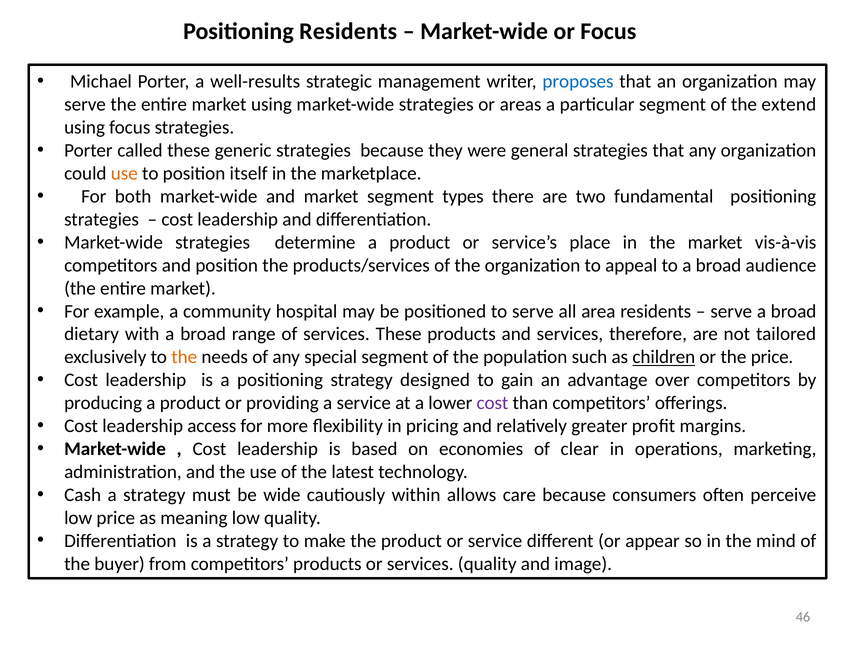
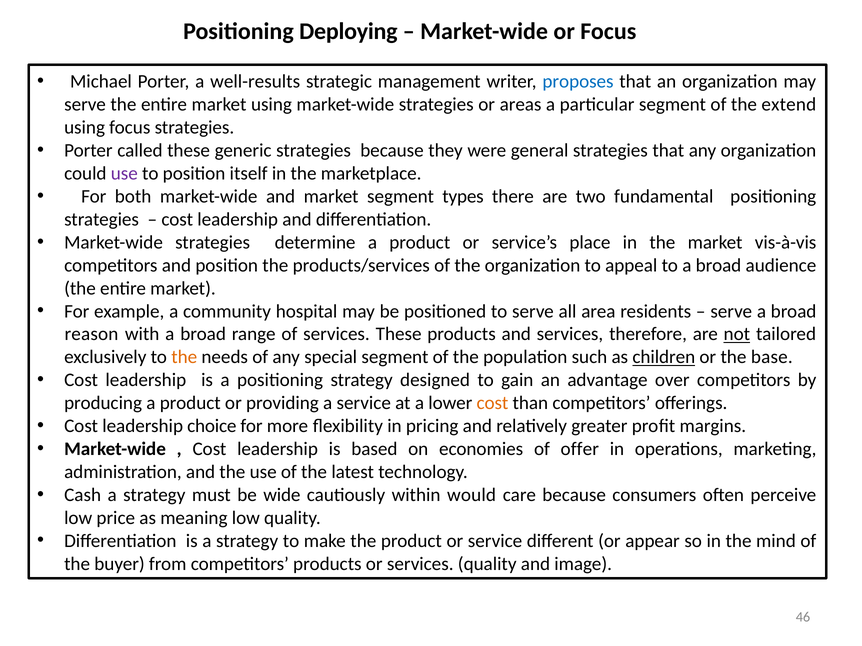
Positioning Residents: Residents -> Deploying
use at (124, 174) colour: orange -> purple
dietary: dietary -> reason
not underline: none -> present
the price: price -> base
cost at (492, 403) colour: purple -> orange
access: access -> choice
clear: clear -> offer
allows: allows -> would
